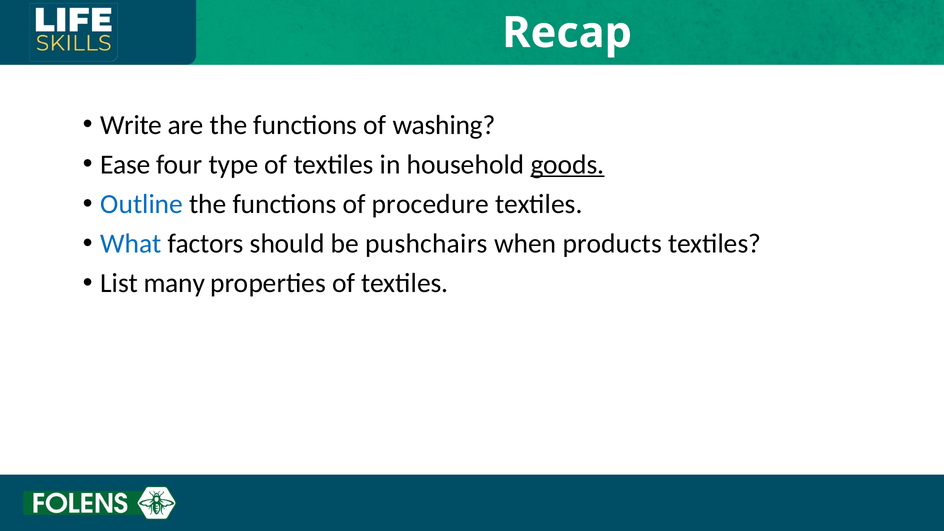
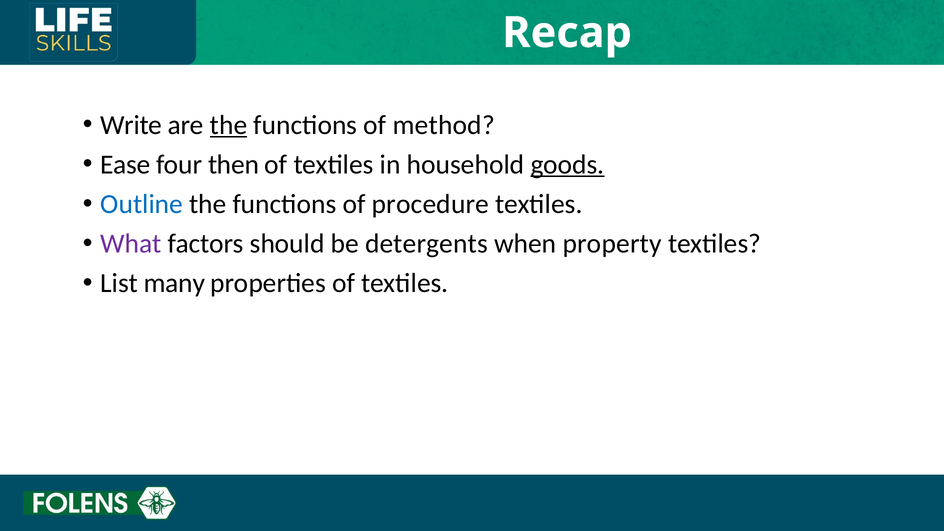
the at (229, 125) underline: none -> present
washing: washing -> method
type: type -> then
What colour: blue -> purple
pushchairs: pushchairs -> detergents
products: products -> property
